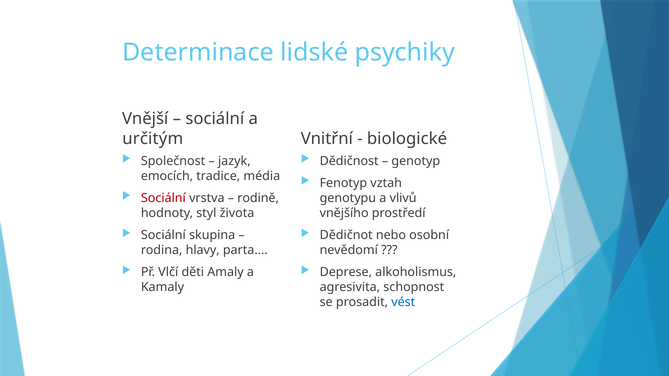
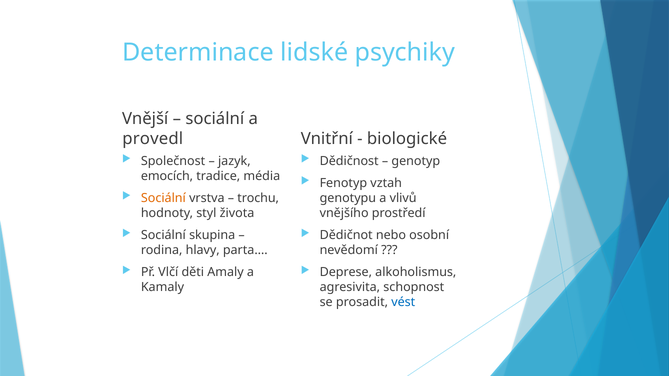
určitým: určitým -> provedl
Sociální at (163, 198) colour: red -> orange
rodině: rodině -> trochu
